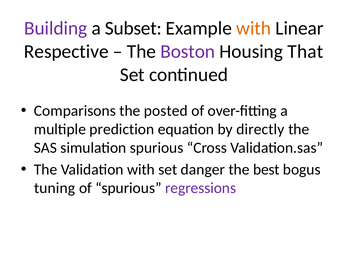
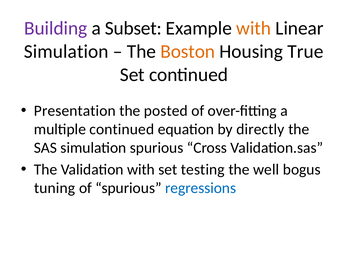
Respective at (66, 52): Respective -> Simulation
Boston colour: purple -> orange
That: That -> True
Comparisons: Comparisons -> Presentation
multiple prediction: prediction -> continued
danger: danger -> testing
best: best -> well
regressions colour: purple -> blue
